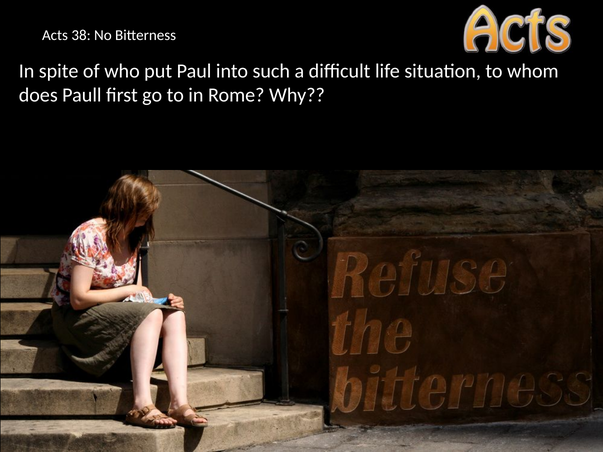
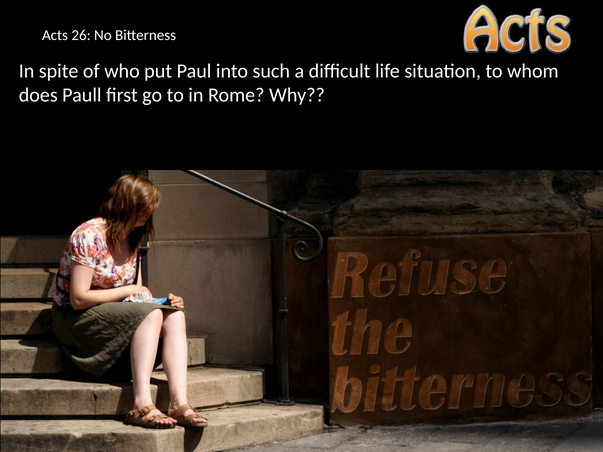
38: 38 -> 26
